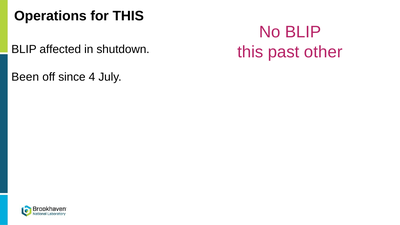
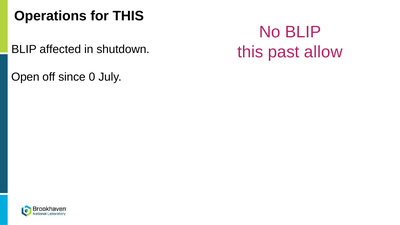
other: other -> allow
Been: Been -> Open
4: 4 -> 0
